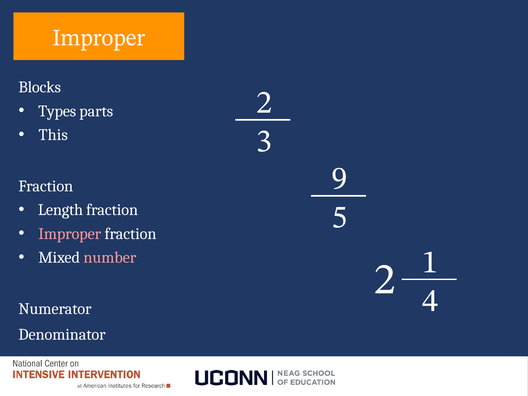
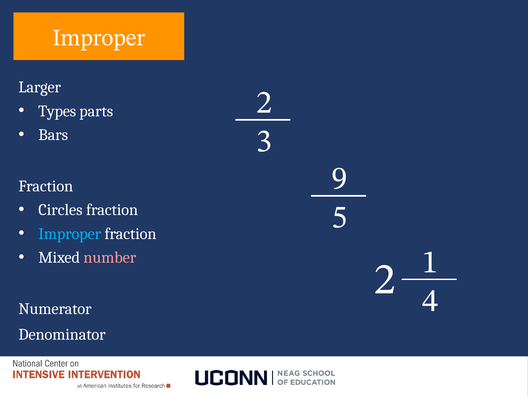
Blocks: Blocks -> Larger
This: This -> Bars
Length: Length -> Circles
Improper at (70, 234) colour: pink -> light blue
